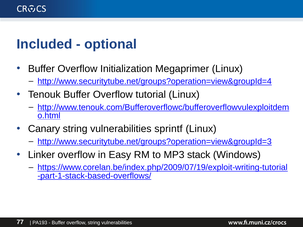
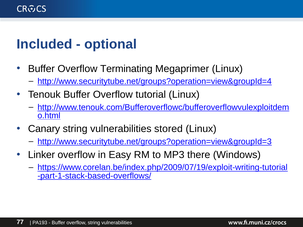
Initialization: Initialization -> Terminating
sprintf: sprintf -> stored
stack: stack -> there
